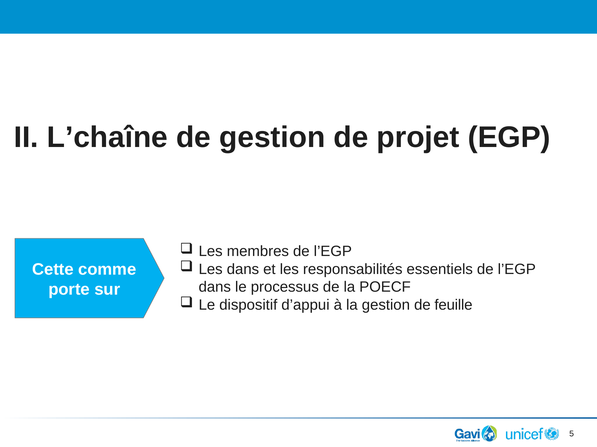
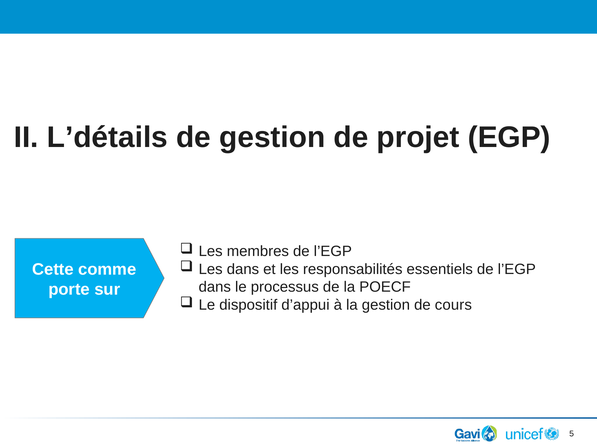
L’chaîne: L’chaîne -> L’détails
feuille: feuille -> cours
